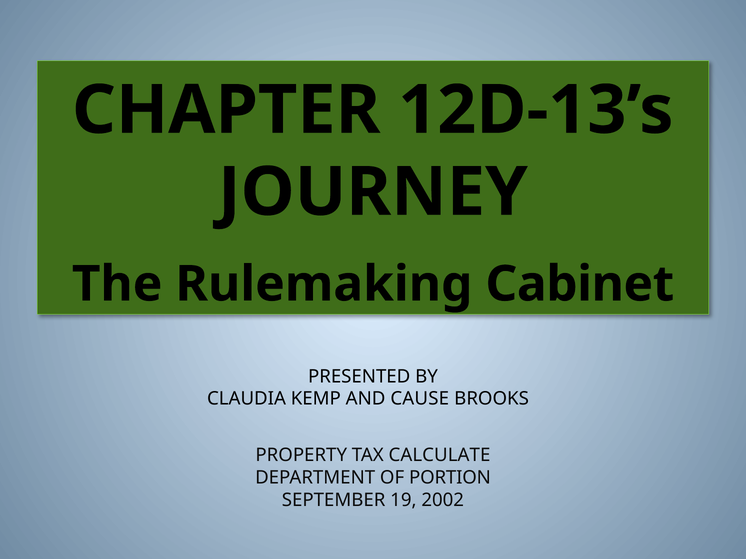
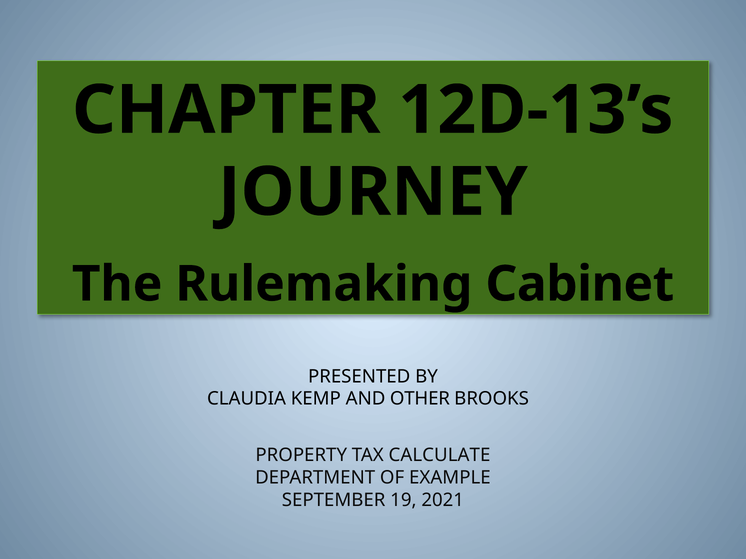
CAUSE: CAUSE -> OTHER
PORTION: PORTION -> EXAMPLE
2002: 2002 -> 2021
